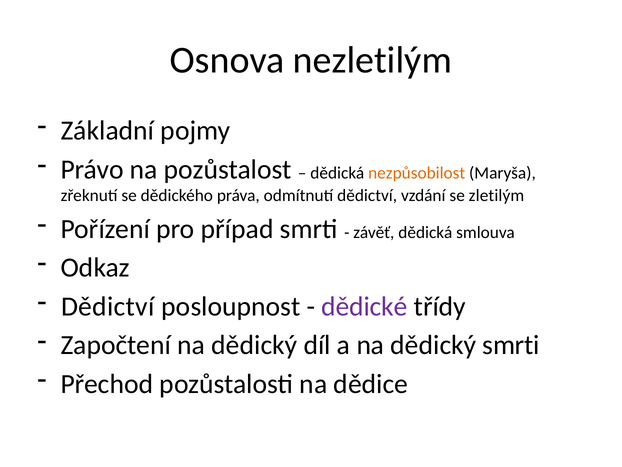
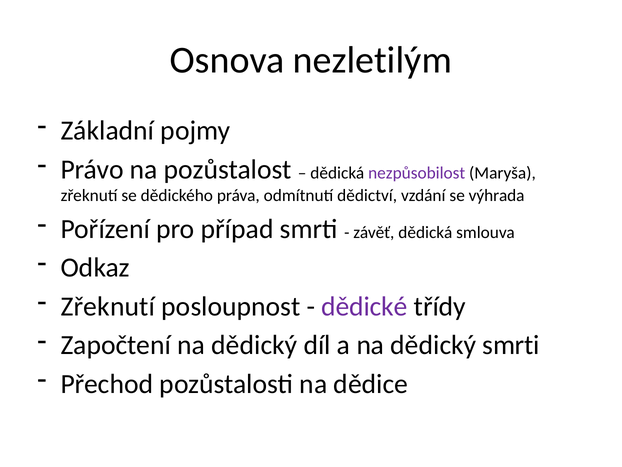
nezpůsobilost colour: orange -> purple
zletilým: zletilým -> výhrada
Dědictví at (108, 306): Dědictví -> Zřeknutí
